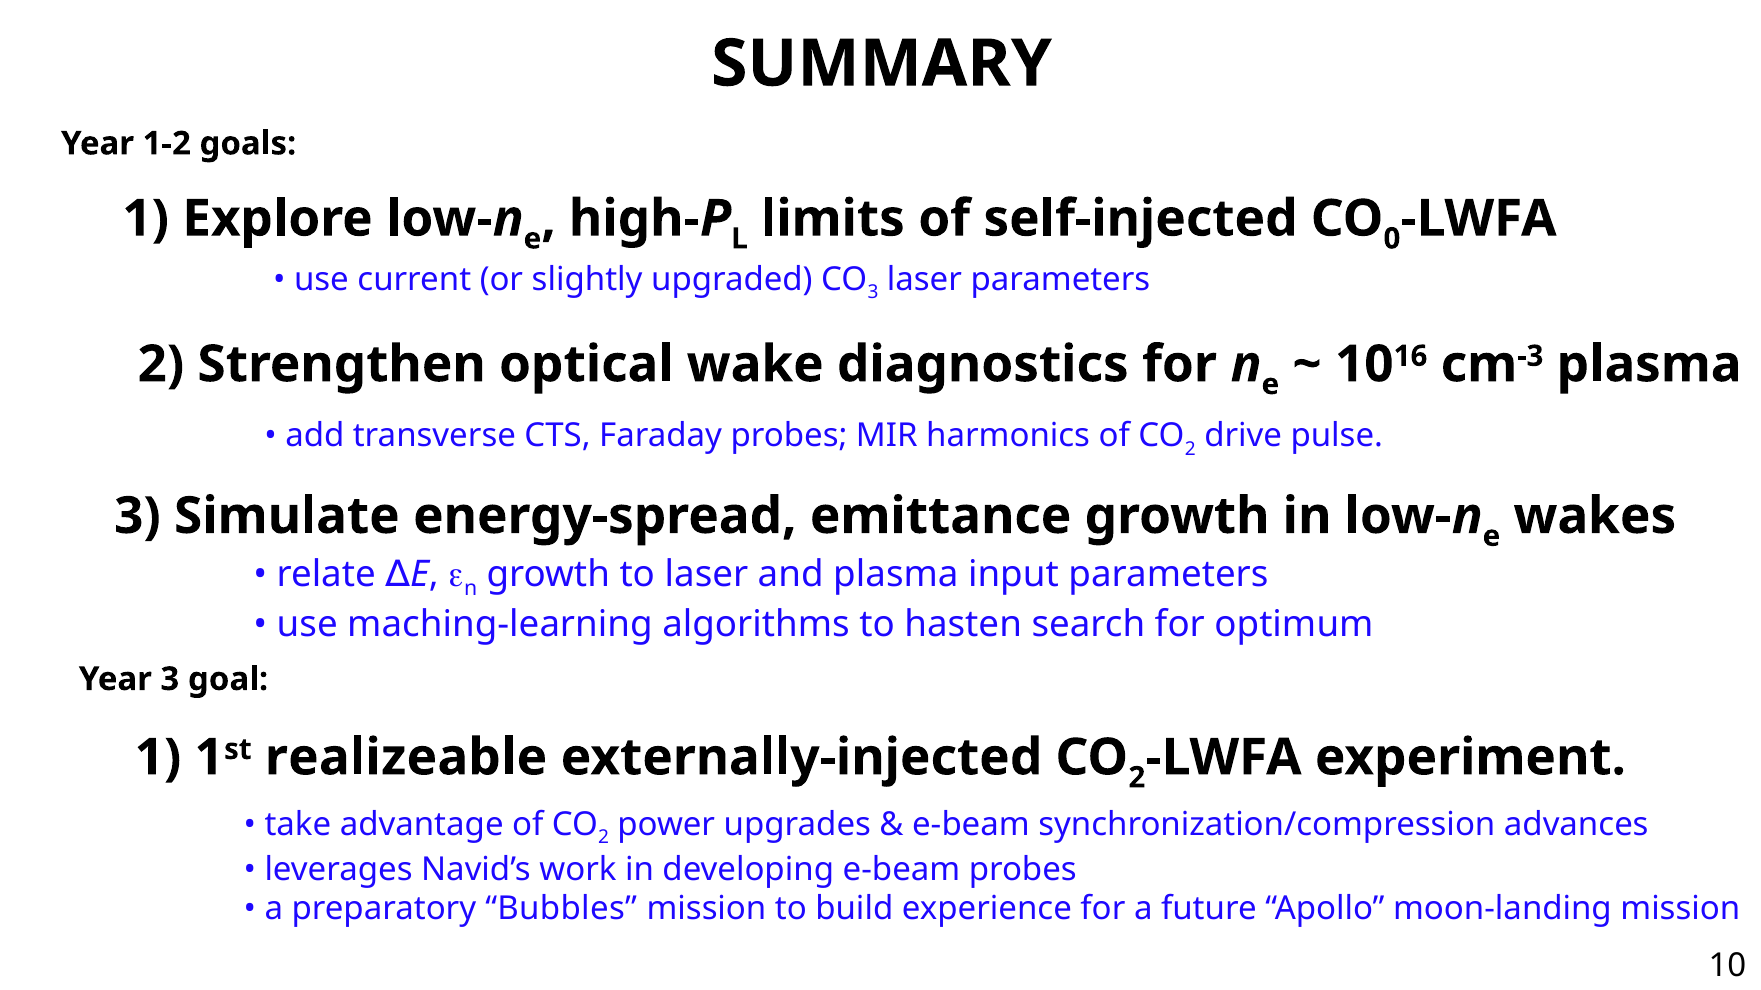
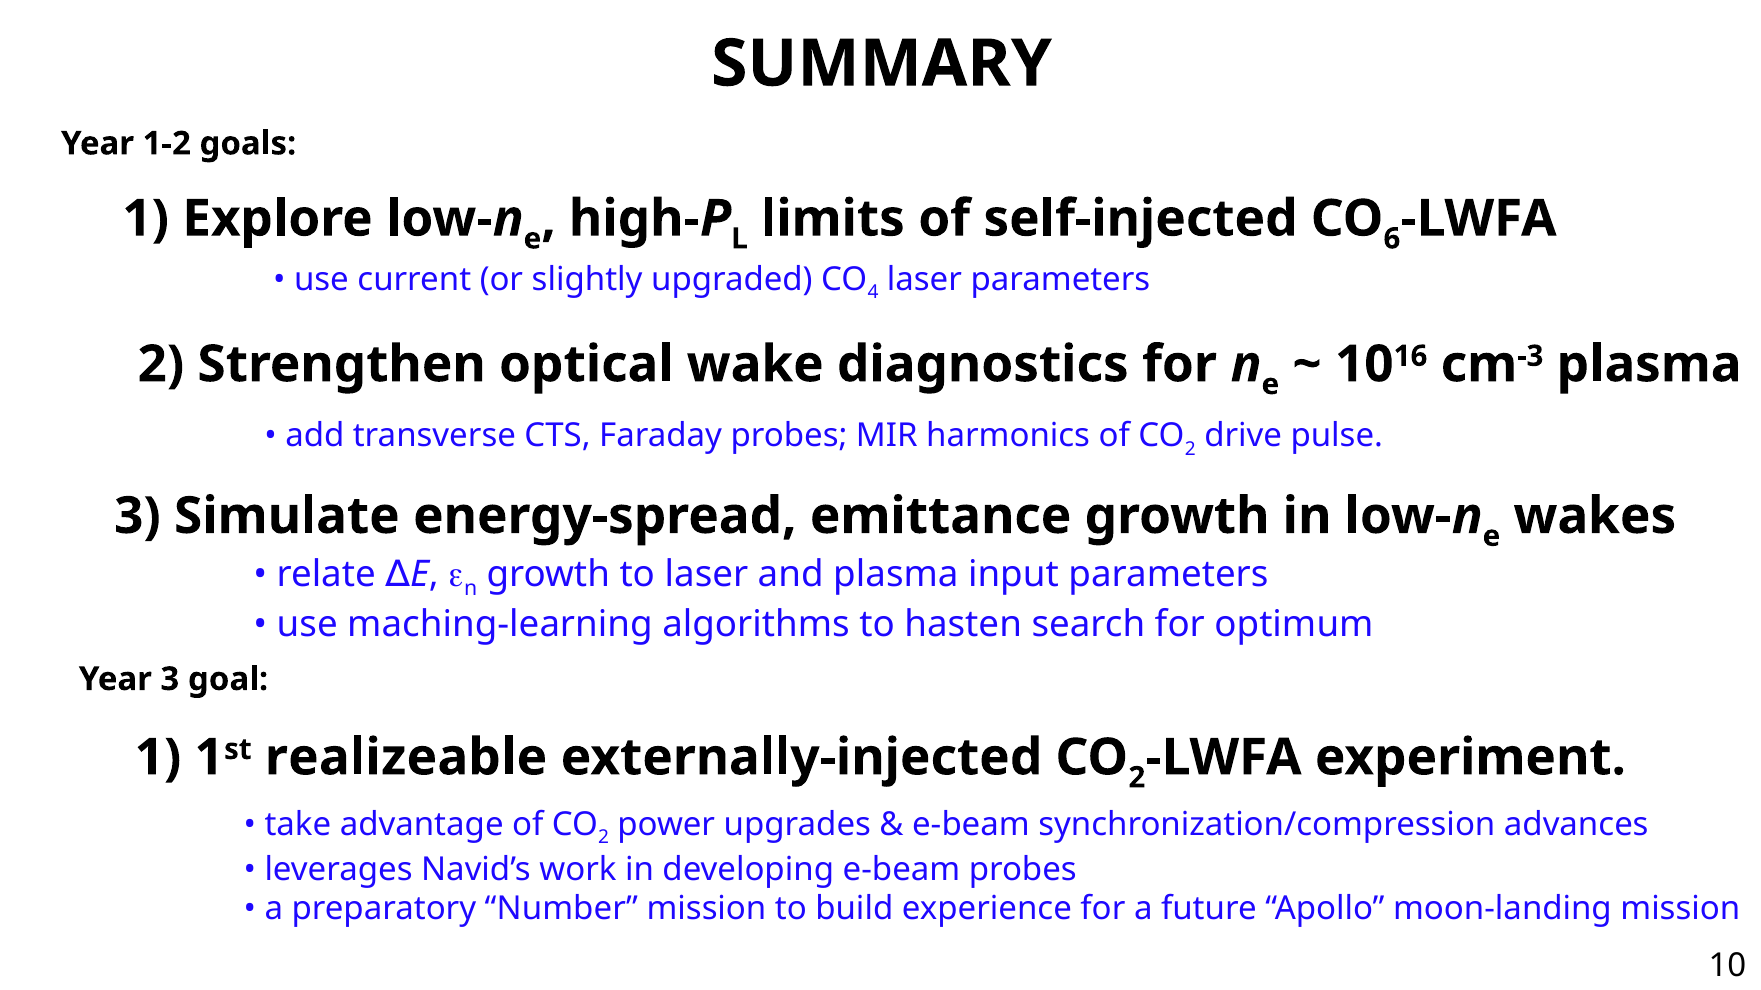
0: 0 -> 6
3 at (873, 292): 3 -> 4
Bubbles: Bubbles -> Number
